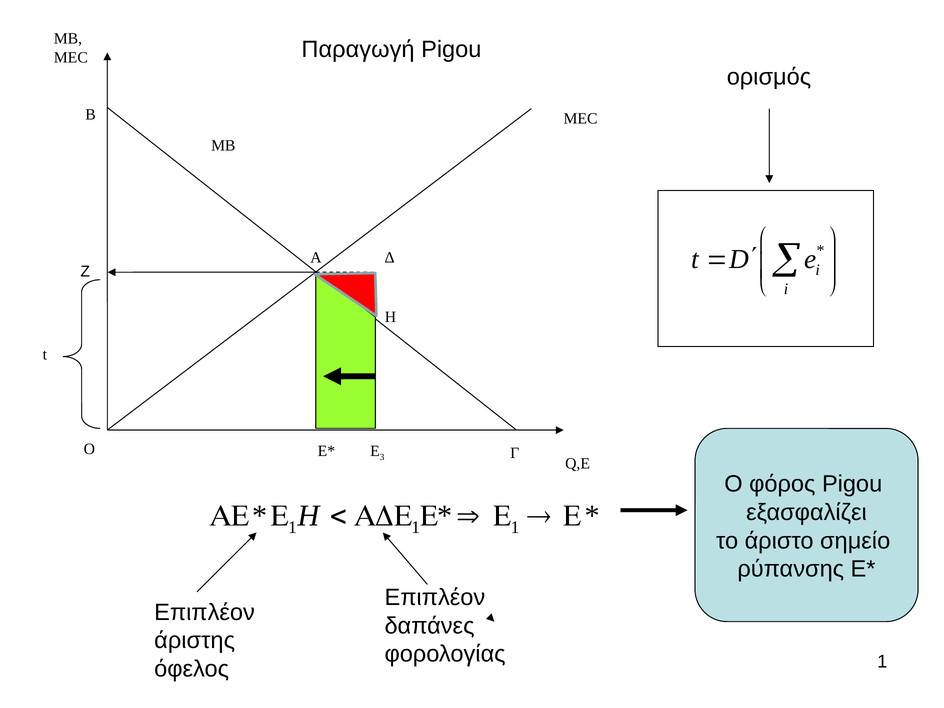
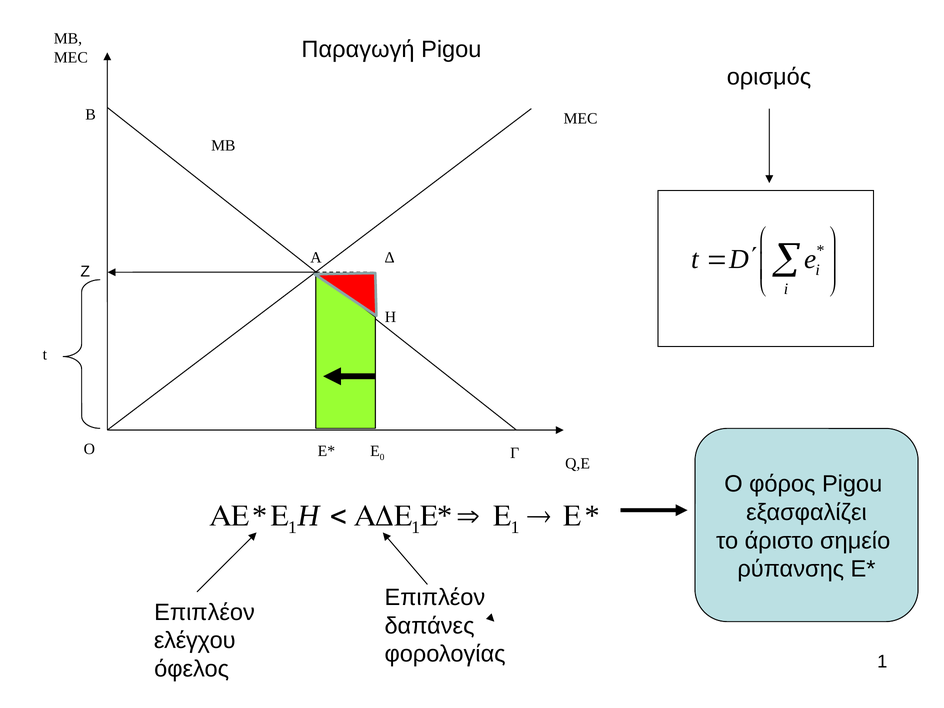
3: 3 -> 0
άριστης: άριστης -> ελέγχου
